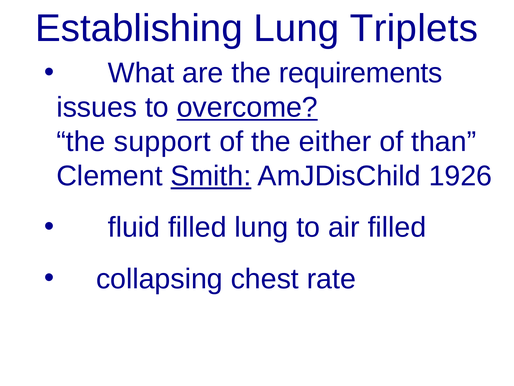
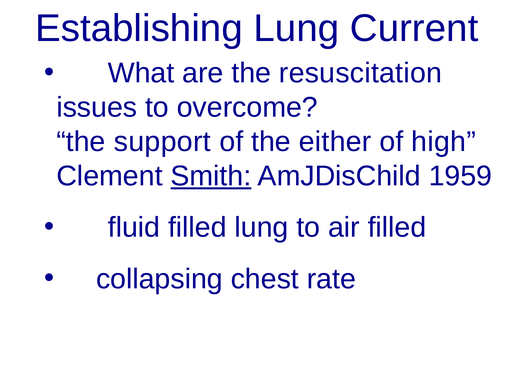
Triplets: Triplets -> Current
requirements: requirements -> resuscitation
overcome underline: present -> none
than: than -> high
1926: 1926 -> 1959
